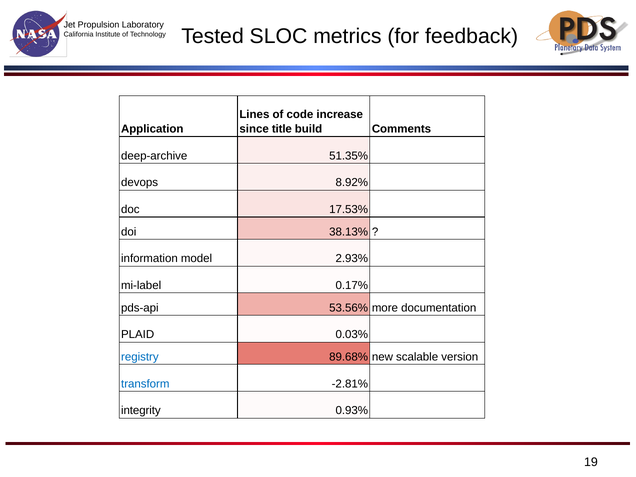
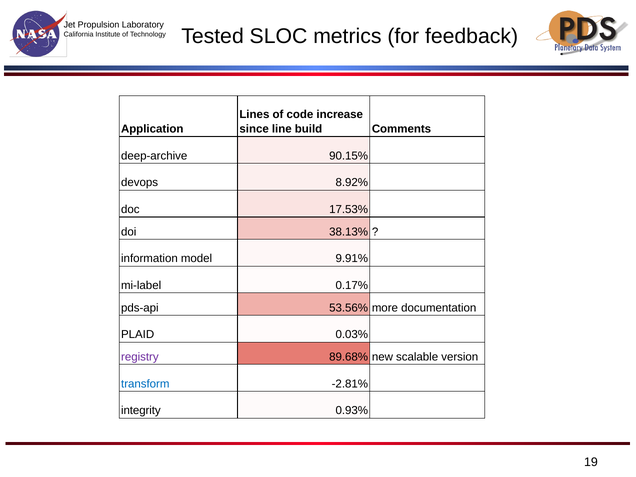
title: title -> line
51.35%: 51.35% -> 90.15%
2.93%: 2.93% -> 9.91%
registry colour: blue -> purple
